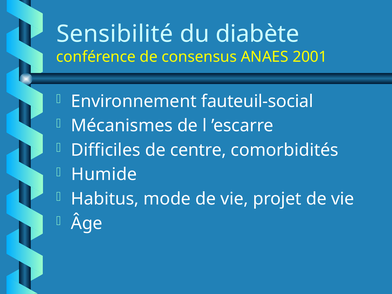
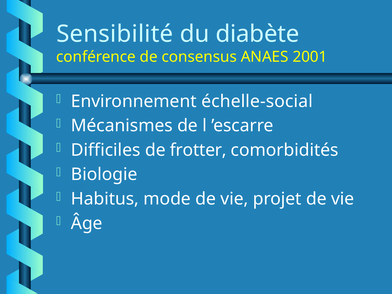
fauteuil-social: fauteuil-social -> échelle-social
centre: centre -> frotter
Humide: Humide -> Biologie
